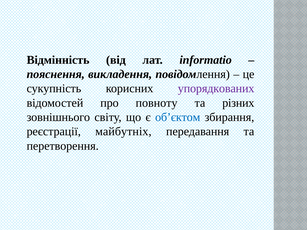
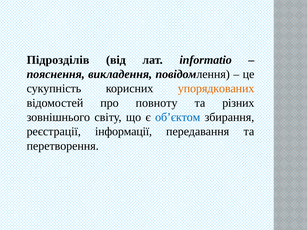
Відмінність: Відмінність -> Підрозділів
упорядкованих colour: purple -> orange
майбутніх: майбутніх -> інформації
